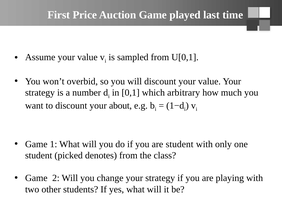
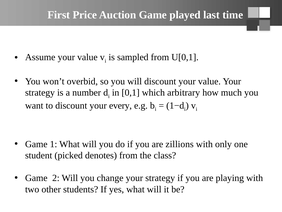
about: about -> every
are student: student -> zillions
